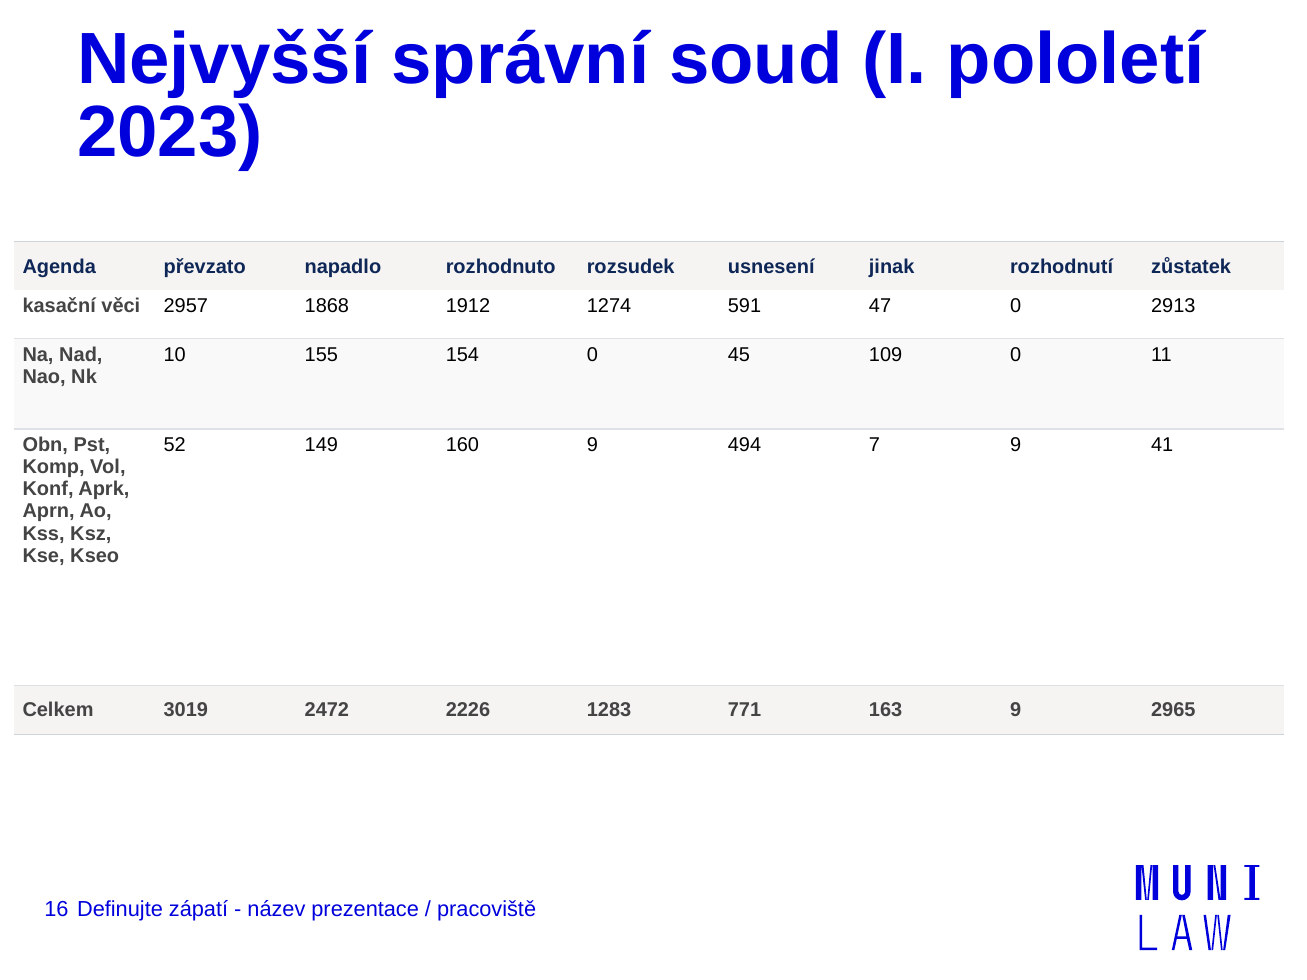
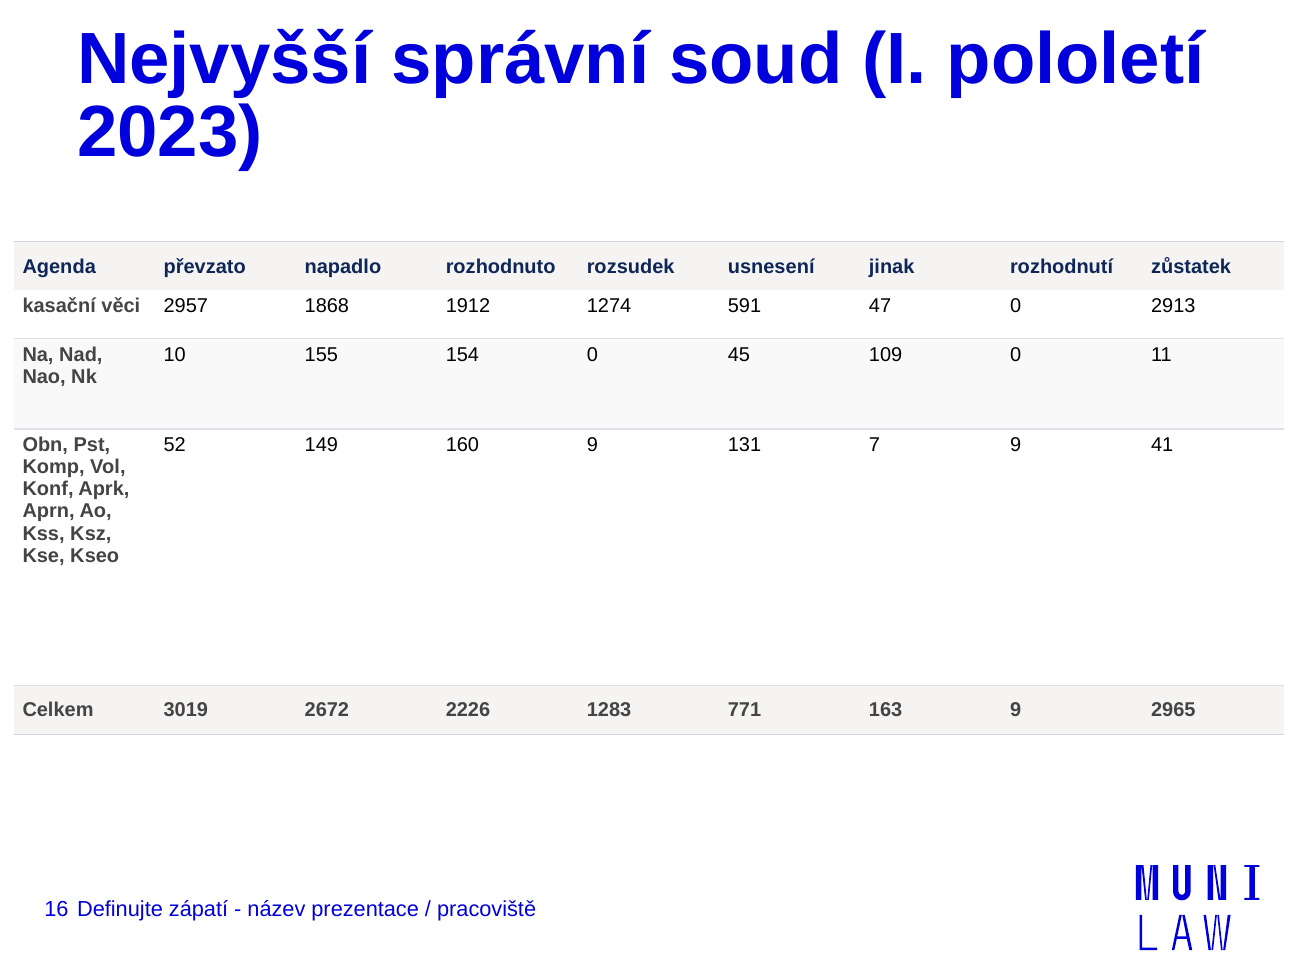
494: 494 -> 131
2472: 2472 -> 2672
